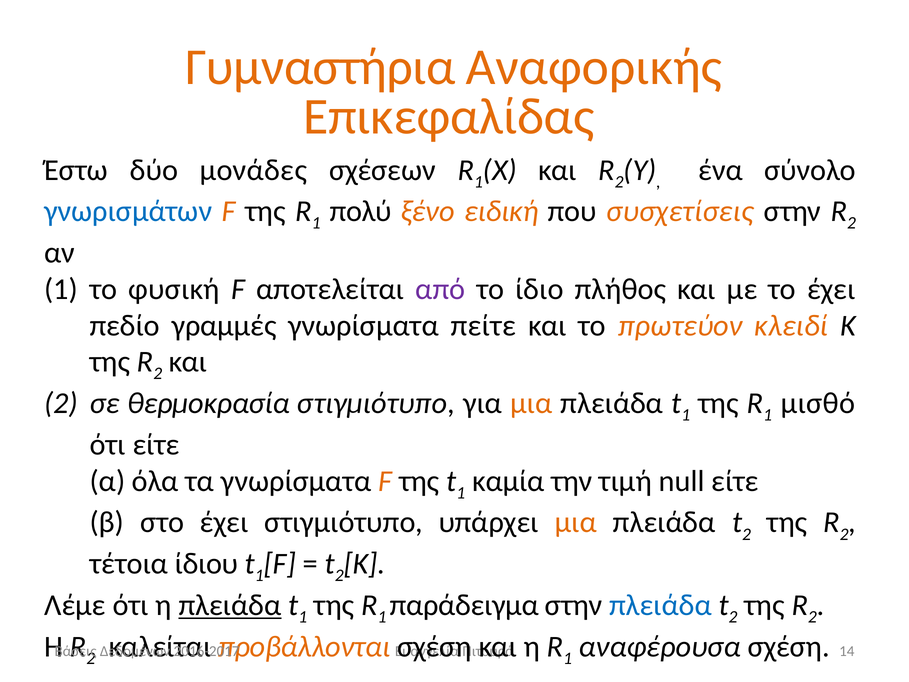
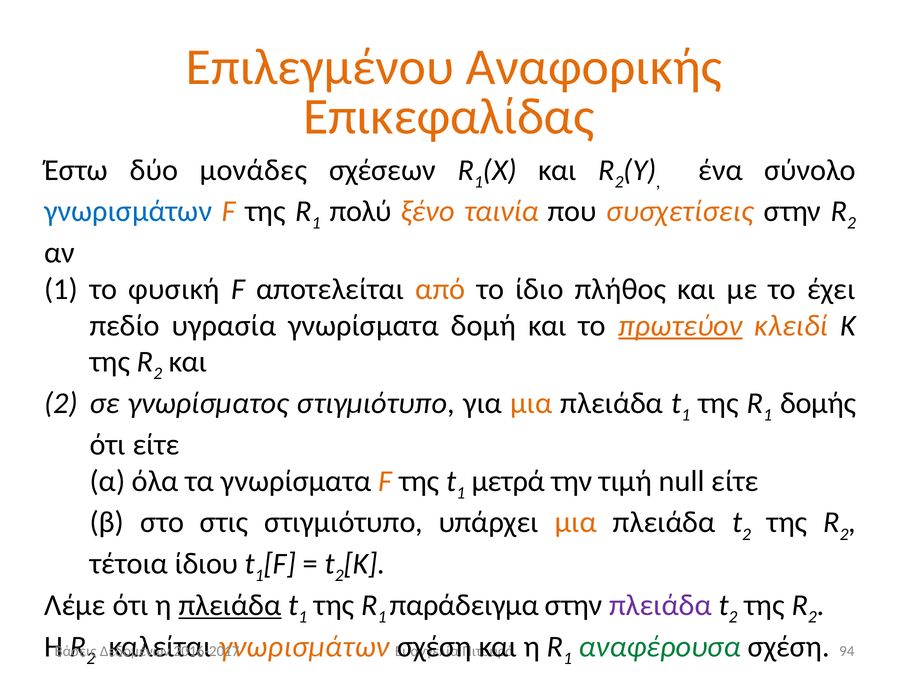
Γυμναστήρια: Γυμναστήρια -> Επιλεγμένου
ειδική: ειδική -> ταινία
από colour: purple -> orange
γραμμές: γραμμές -> υγρασία
πείτε: πείτε -> δομή
πρωτεύον underline: none -> present
θερμοκρασία: θερμοκρασία -> γνωρίσματος
μισθό: μισθό -> δομής
καμία: καμία -> μετρά
στο έχει: έχει -> στις
πλειάδα at (660, 605) colour: blue -> purple
προβάλλονται at (304, 646): προβάλλονται -> γνωρισμάτων
αναφέρουσα colour: black -> green
14: 14 -> 94
